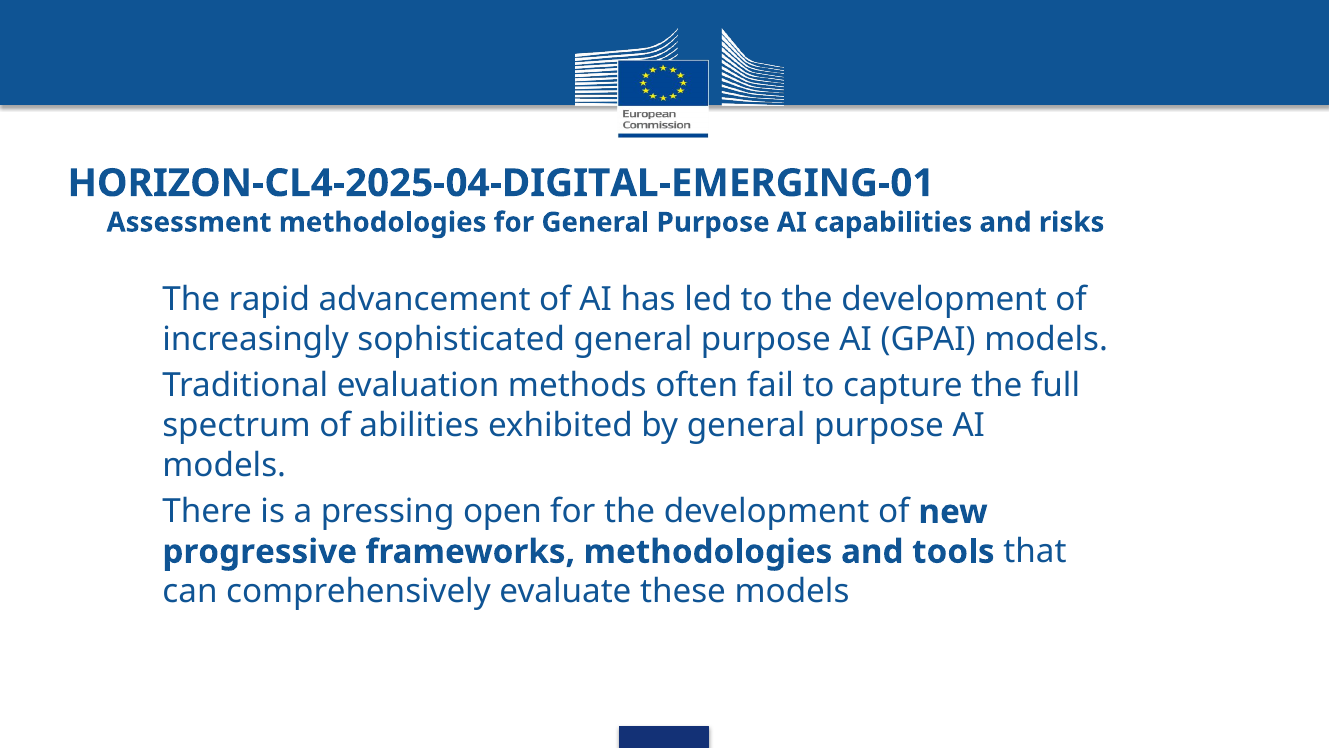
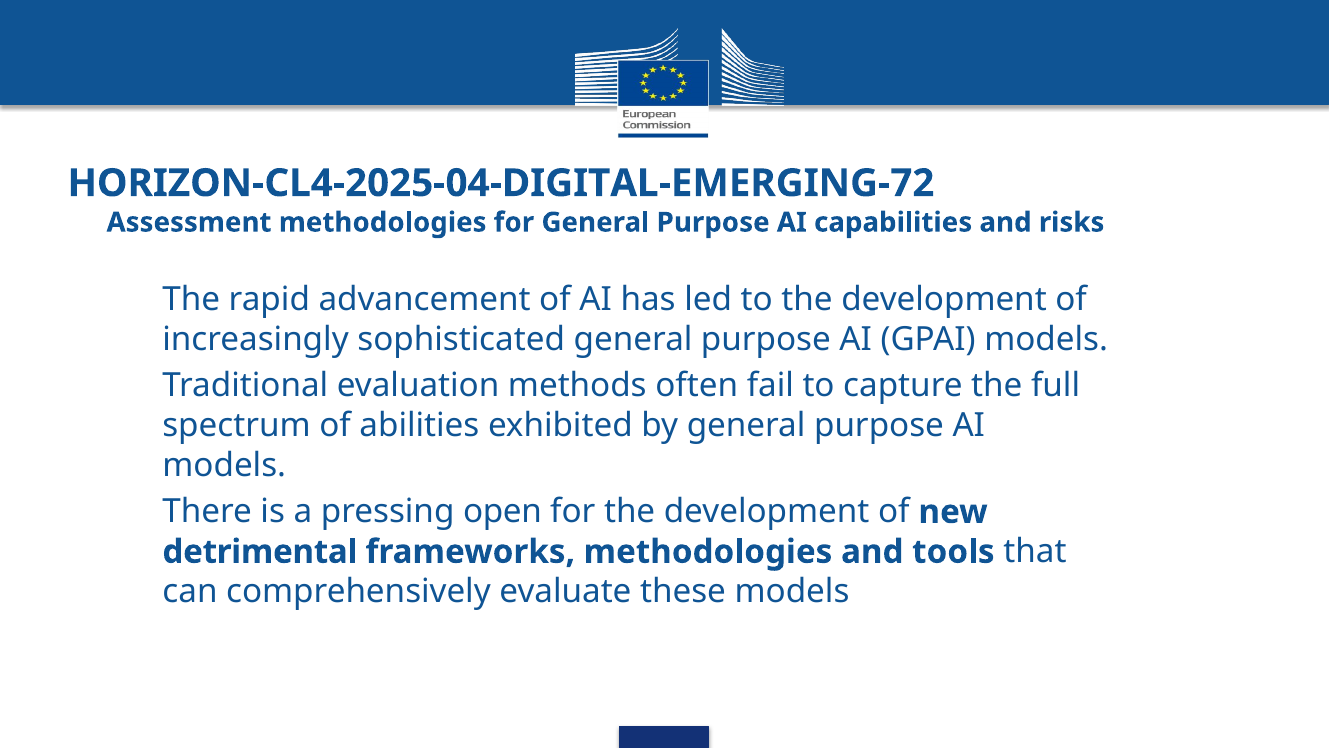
HORIZON-CL4-2025-04-DIGITAL-EMERGING-01: HORIZON-CL4-2025-04-DIGITAL-EMERGING-01 -> HORIZON-CL4-2025-04-DIGITAL-EMERGING-72
progressive: progressive -> detrimental
